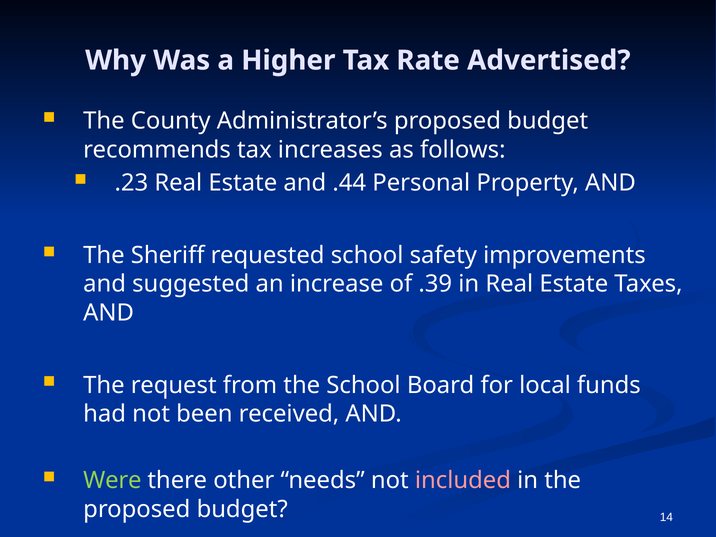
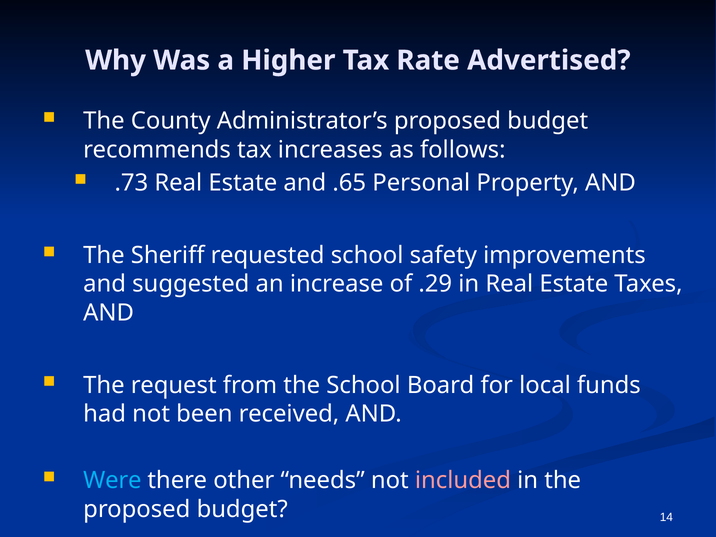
.23: .23 -> .73
.44: .44 -> .65
.39: .39 -> .29
Were colour: light green -> light blue
